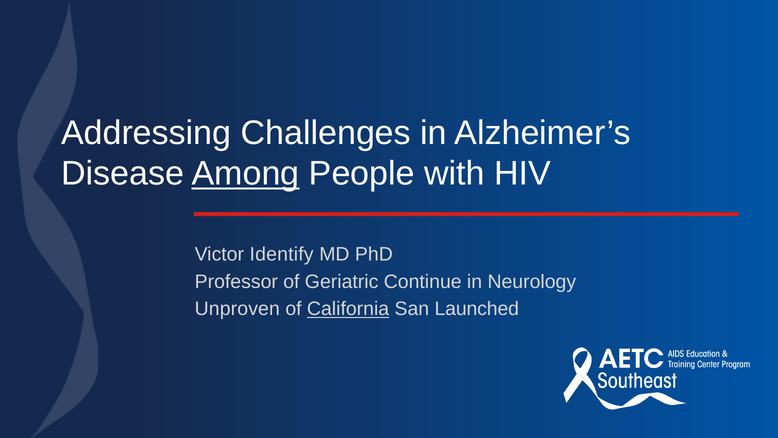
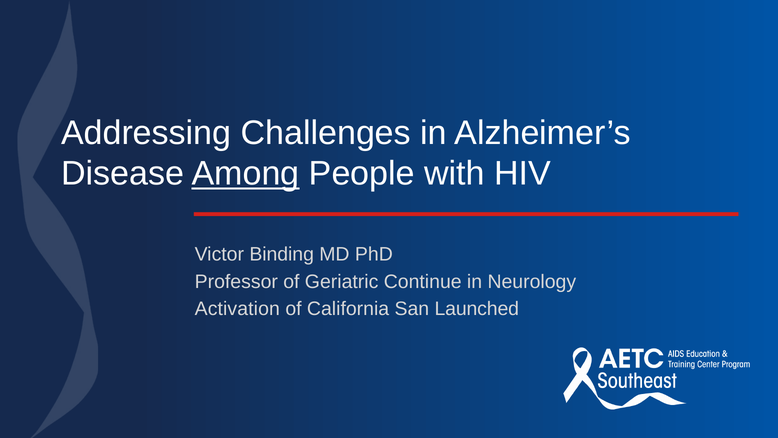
Identify: Identify -> Binding
Unproven: Unproven -> Activation
California underline: present -> none
